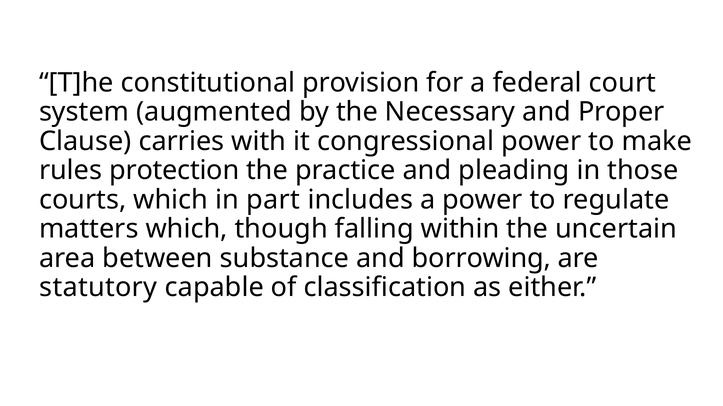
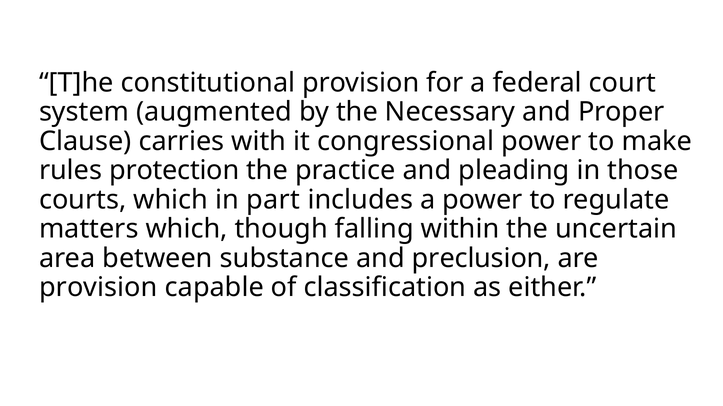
borrowing: borrowing -> preclusion
statutory at (98, 288): statutory -> provision
